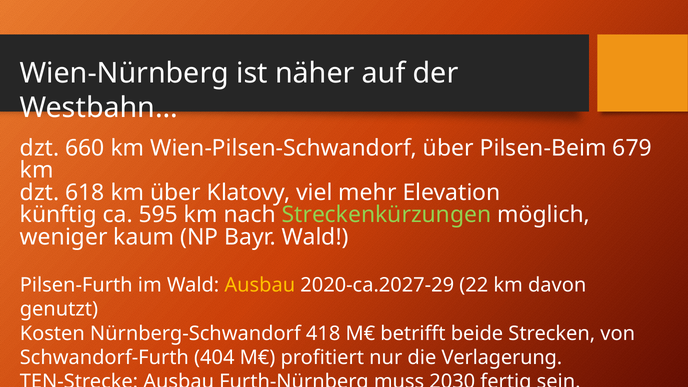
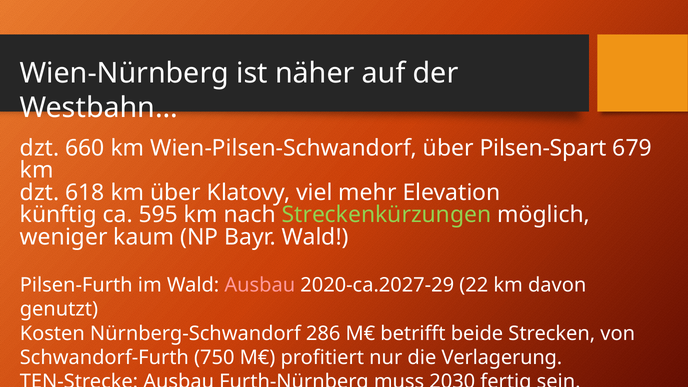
Pilsen-Beim: Pilsen-Beim -> Pilsen-Spart
Ausbau at (260, 285) colour: yellow -> pink
418: 418 -> 286
404: 404 -> 750
